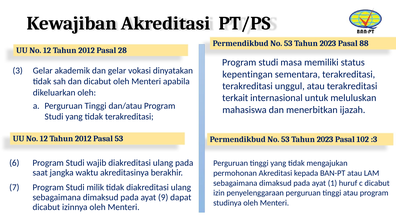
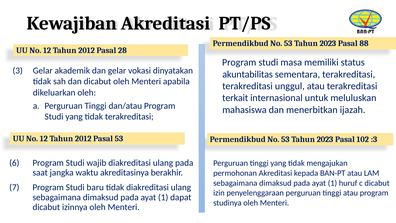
kepentingan: kepentingan -> akuntabilitas
milik: milik -> baru
9 at (163, 197): 9 -> 1
